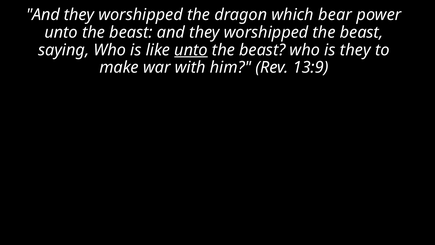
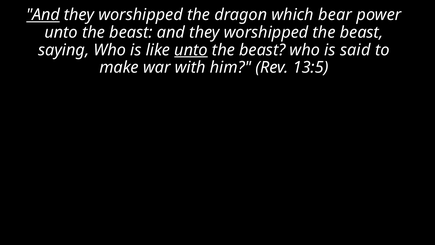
And at (43, 15) underline: none -> present
is they: they -> said
13:9: 13:9 -> 13:5
